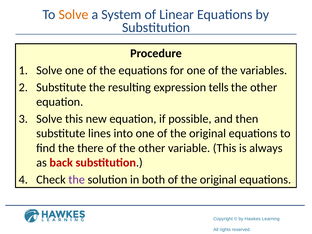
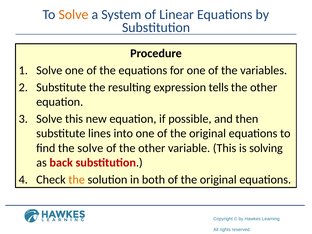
the there: there -> solve
always: always -> solving
the at (77, 180) colour: purple -> orange
